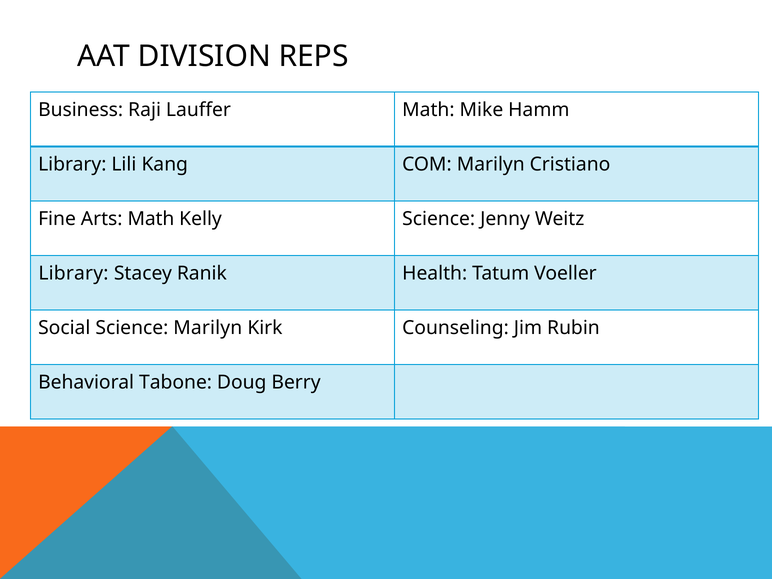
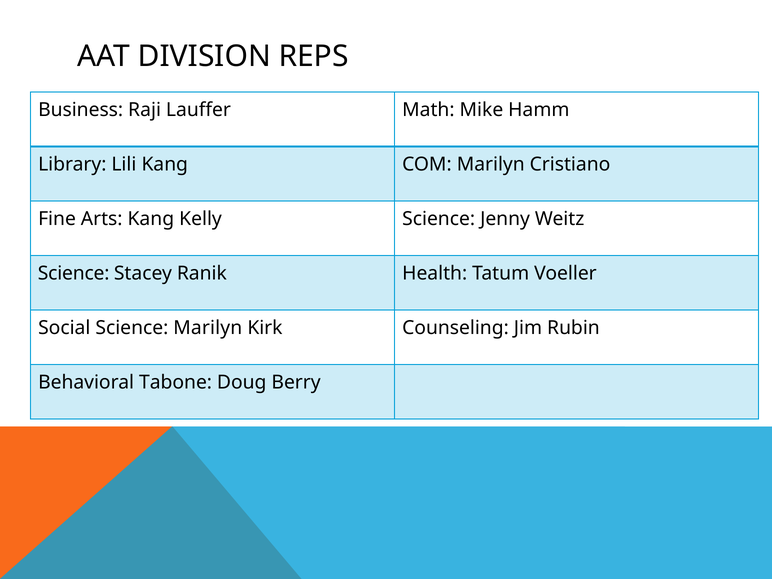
Arts Math: Math -> Kang
Library at (73, 274): Library -> Science
